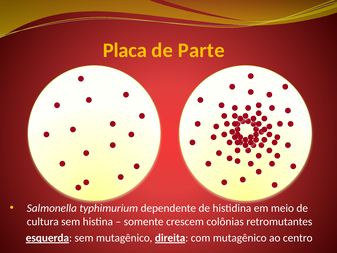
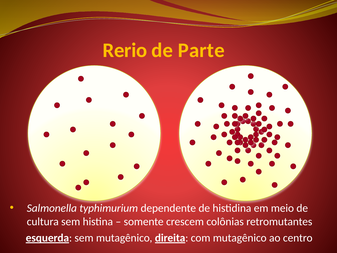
Placa: Placa -> Rerio
